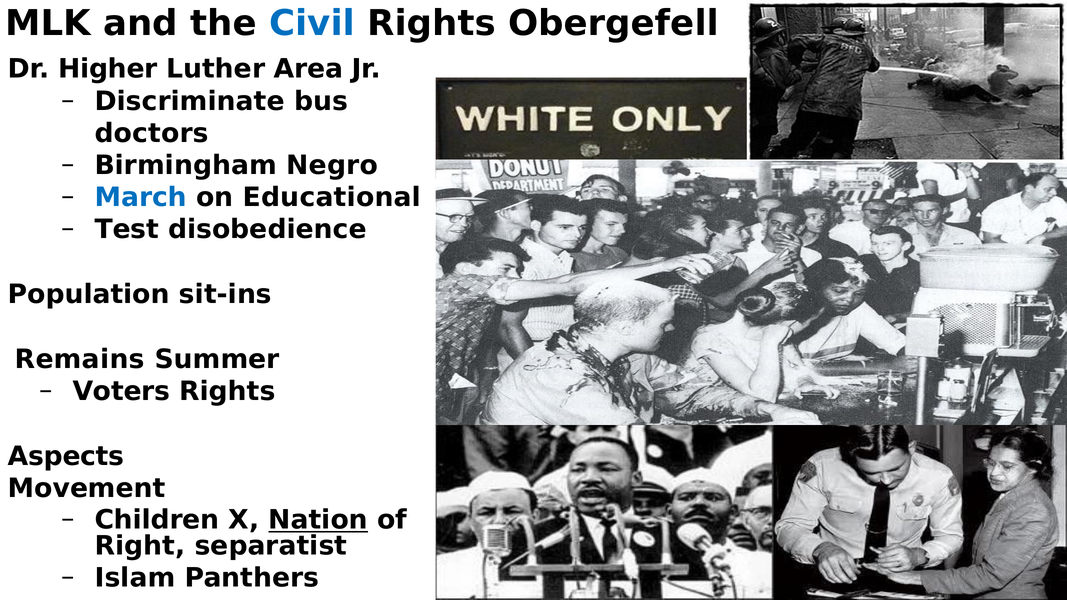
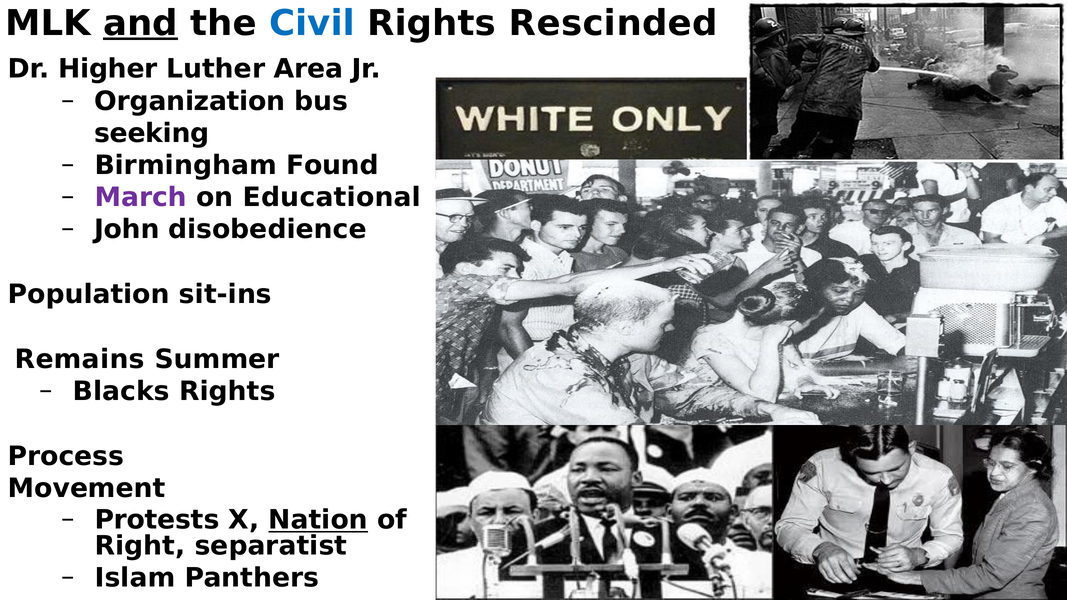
and underline: none -> present
Obergefell: Obergefell -> Rescinded
Discriminate: Discriminate -> Organization
doctors: doctors -> seeking
Negro: Negro -> Found
March colour: blue -> purple
Test: Test -> John
Voters: Voters -> Blacks
Aspects: Aspects -> Process
Children: Children -> Protests
